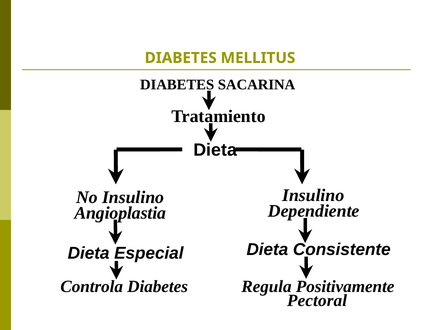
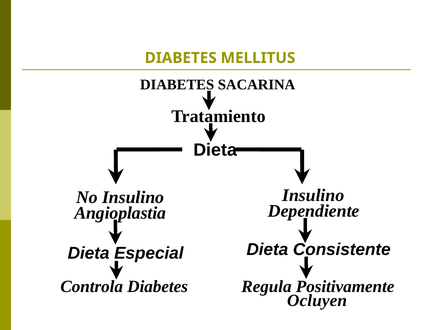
Pectoral: Pectoral -> Ocluyen
